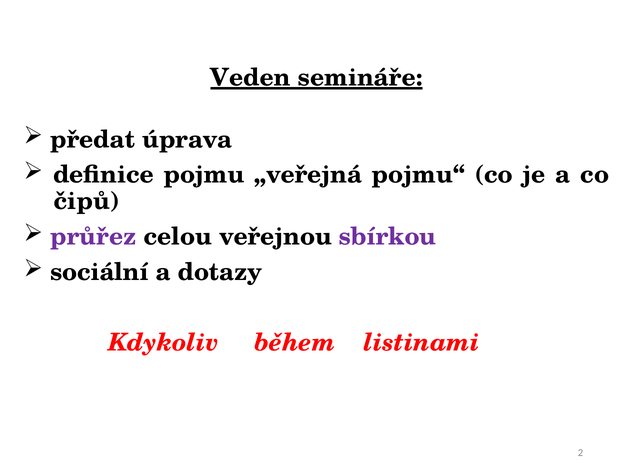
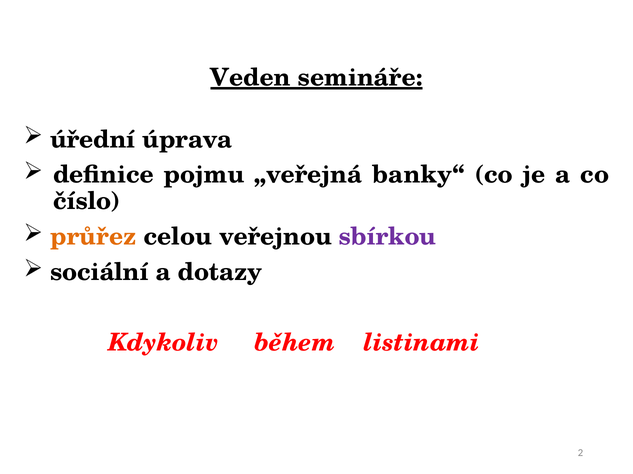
předat: předat -> úřední
pojmu“: pojmu“ -> banky“
čipů: čipů -> číslo
průřez colour: purple -> orange
